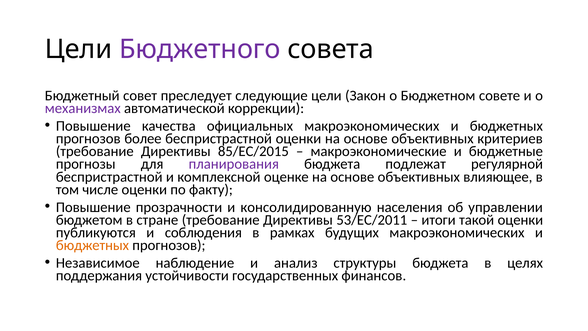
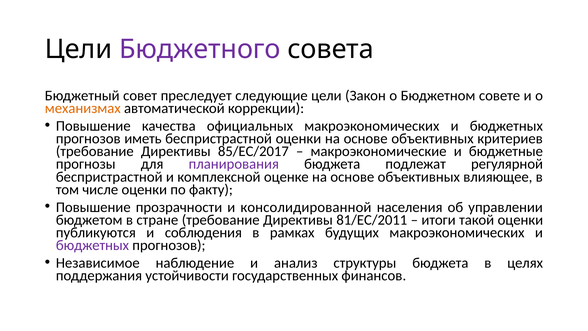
механизмах colour: purple -> orange
более: более -> иметь
85/EC/2015: 85/EC/2015 -> 85/EC/2017
консолидированную: консолидированную -> консолидированной
53/EC/2011: 53/EC/2011 -> 81/EC/2011
бюджетных at (92, 245) colour: orange -> purple
